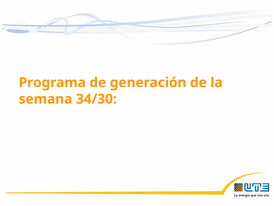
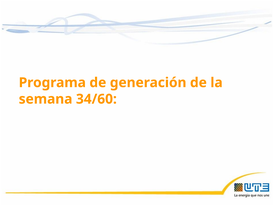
34/30: 34/30 -> 34/60
